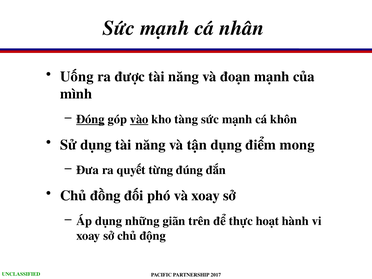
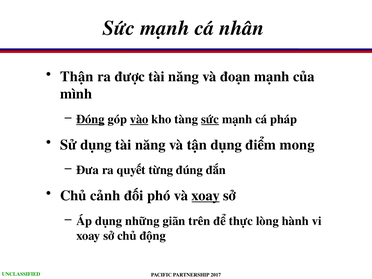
Uống: Uống -> Thận
sức at (210, 119) underline: none -> present
khôn: khôn -> pháp
đồng: đồng -> cảnh
xoay at (206, 196) underline: none -> present
hoạt: hoạt -> lòng
